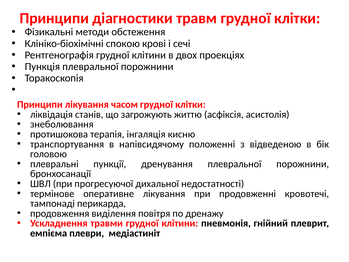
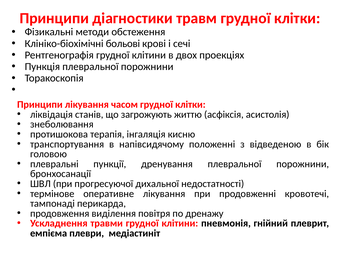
спокою: спокою -> больові
